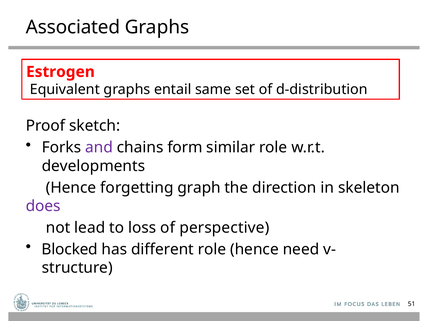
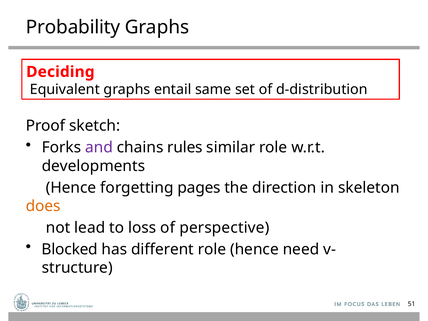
Associated: Associated -> Probability
Estrogen: Estrogen -> Deciding
form: form -> rules
graph: graph -> pages
does colour: purple -> orange
